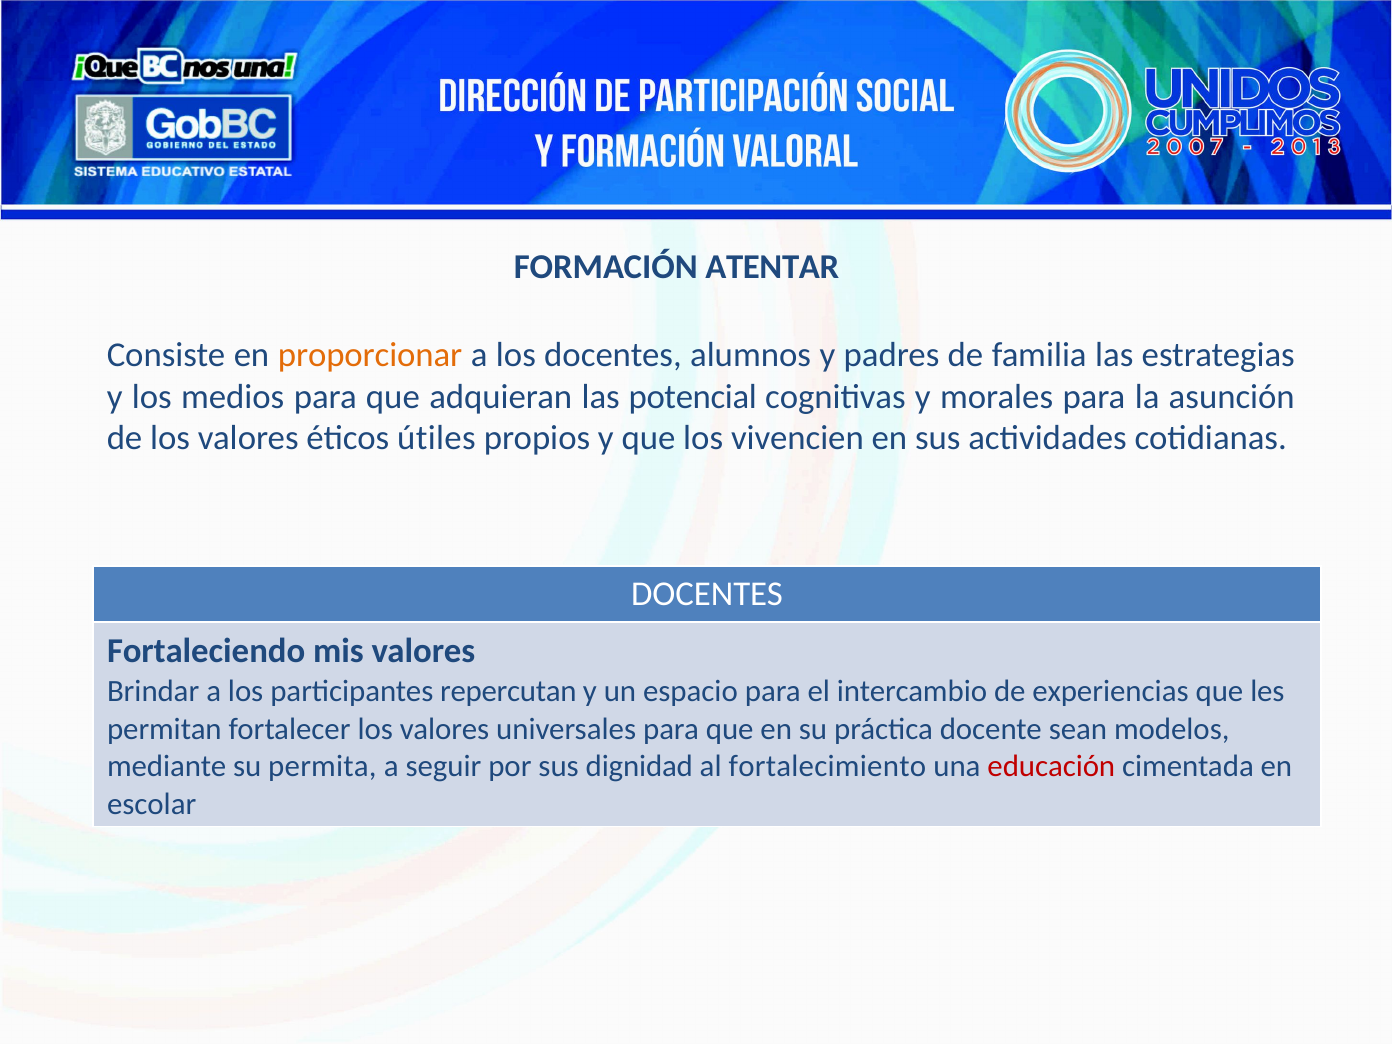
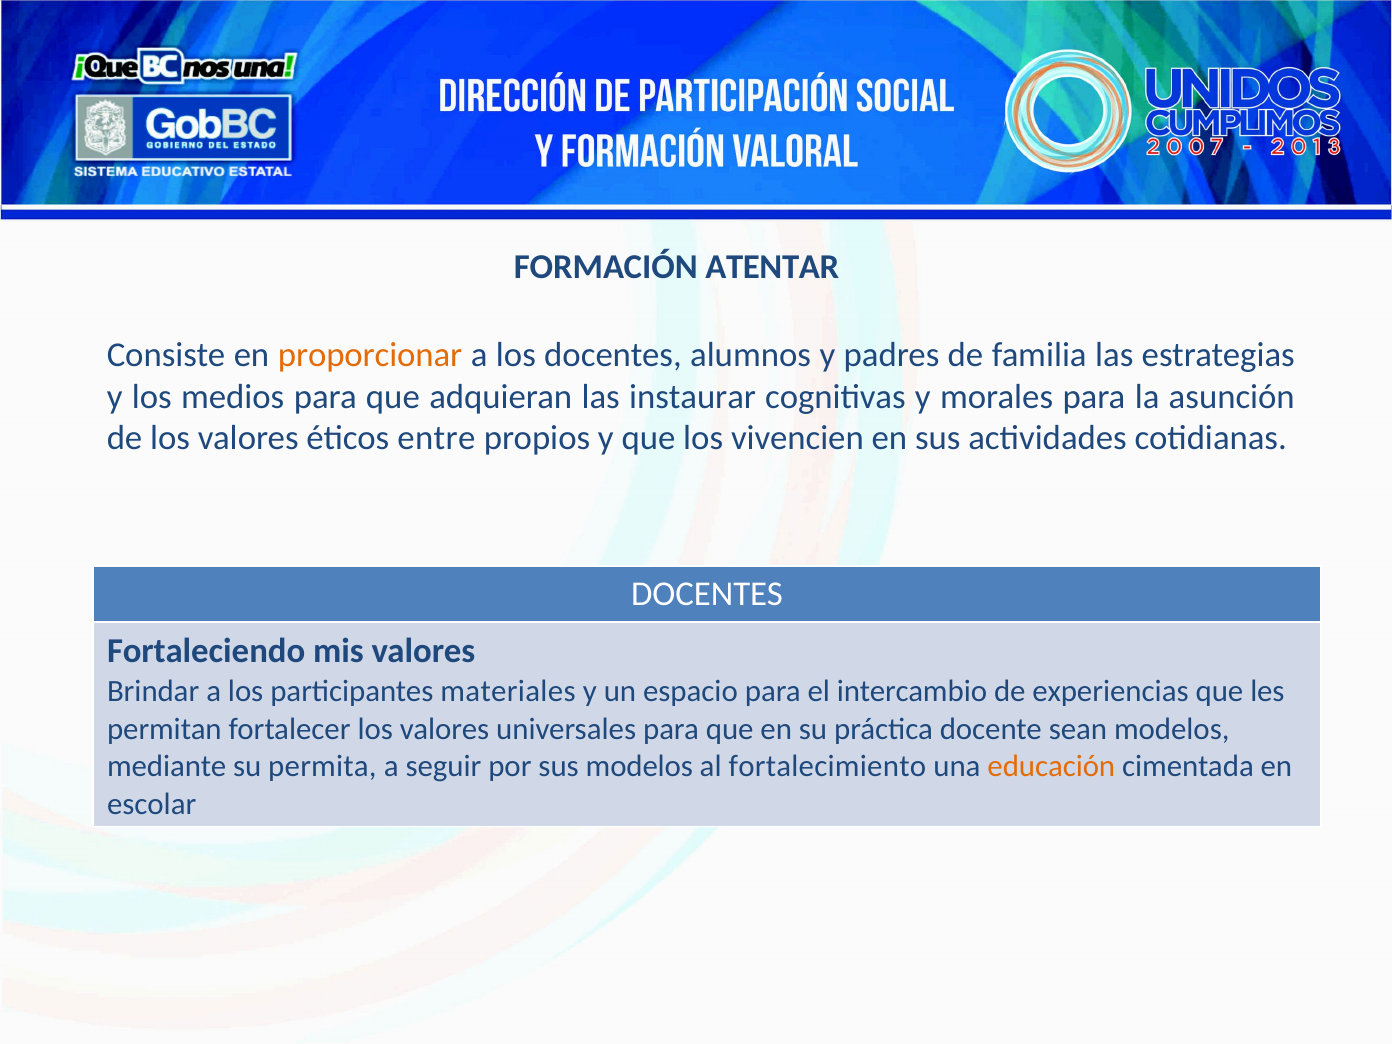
potencial: potencial -> instaurar
útiles: útiles -> entre
repercutan: repercutan -> materiales
sus dignidad: dignidad -> modelos
educación colour: red -> orange
